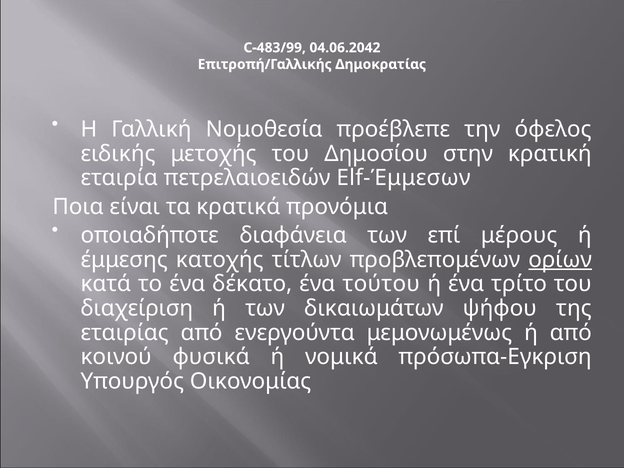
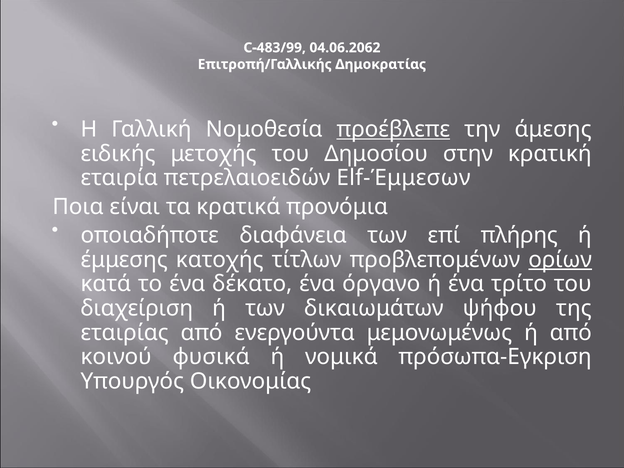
04.06.2042: 04.06.2042 -> 04.06.2062
προέβλεπε underline: none -> present
όφελος: όφελος -> άμεσης
μέρους: μέρους -> πλήρης
τούτου: τούτου -> όργανο
